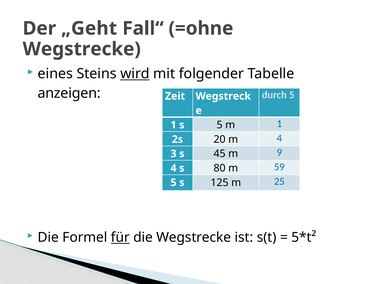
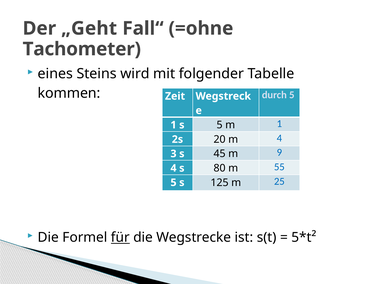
Wegstrecke at (82, 49): Wegstrecke -> Tachometer
wird underline: present -> none
anzeigen: anzeigen -> kommen
59: 59 -> 55
